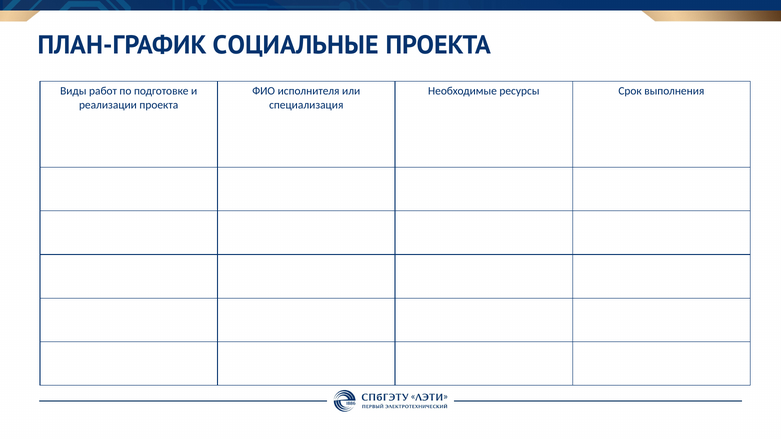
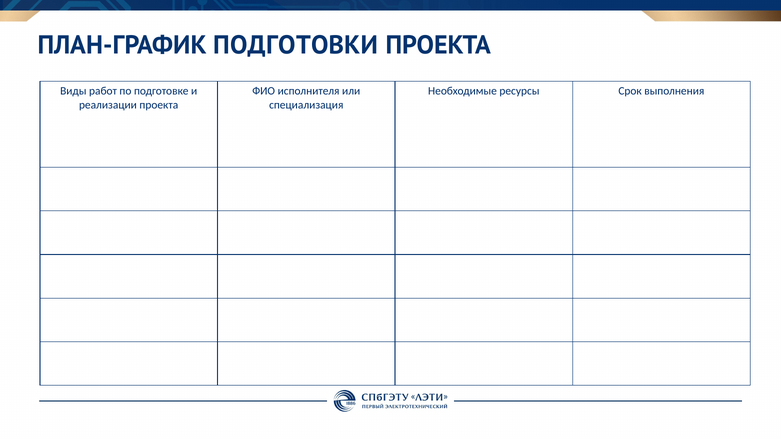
СОЦИАЛЬНЫЕ: СОЦИАЛЬНЫЕ -> ПОДГОТОВКИ
